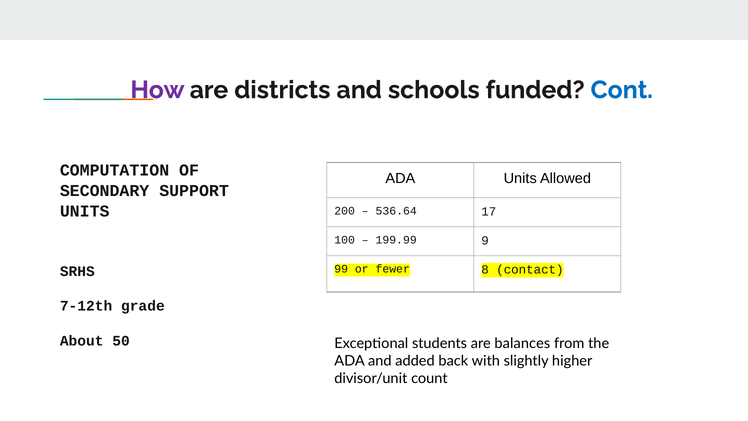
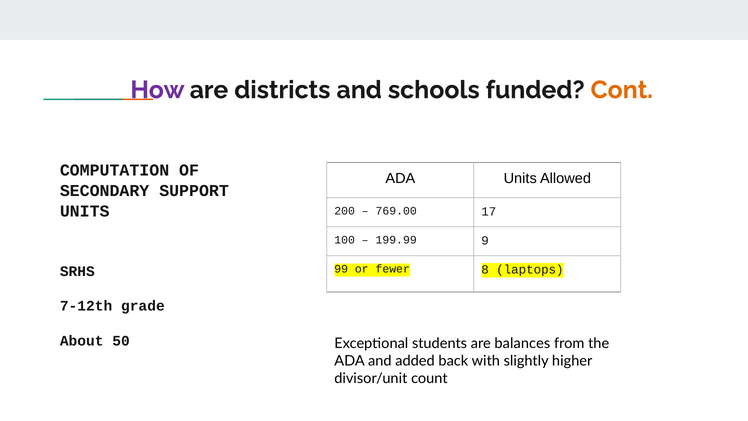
Cont colour: blue -> orange
536.64: 536.64 -> 769.00
contact: contact -> laptops
